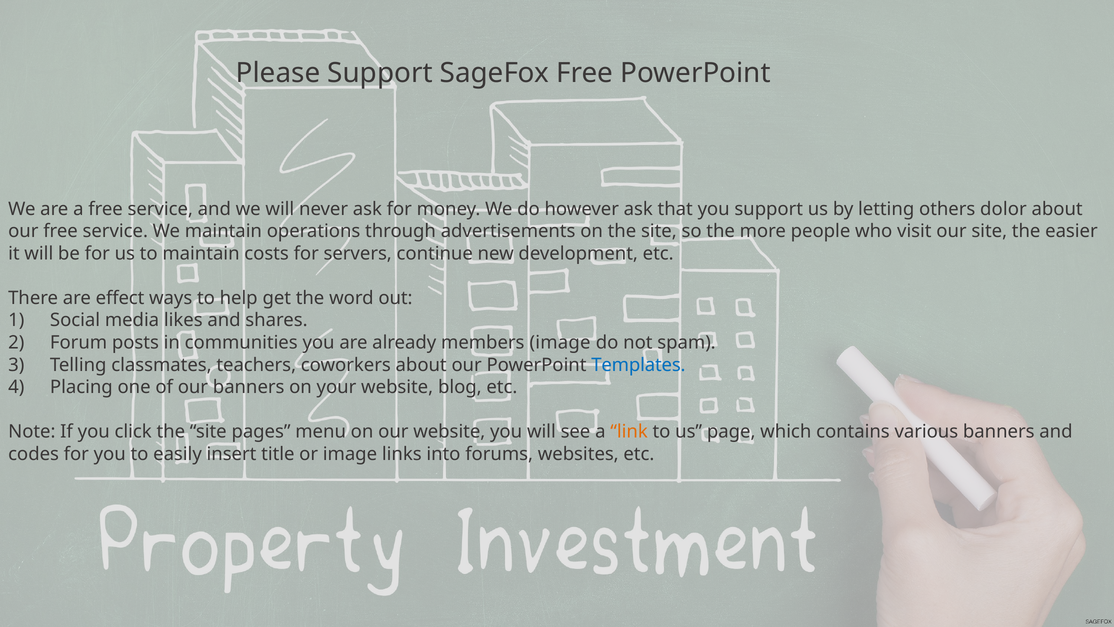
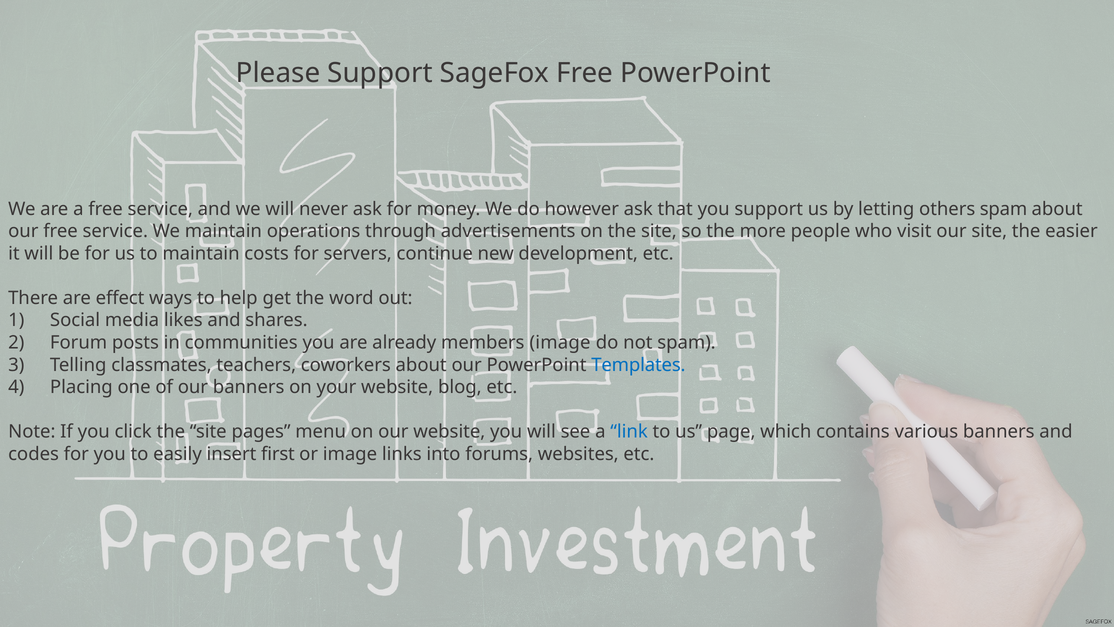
others dolor: dolor -> spam
link colour: orange -> blue
title: title -> first
